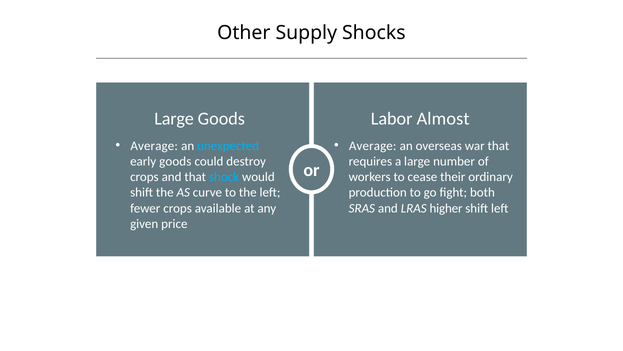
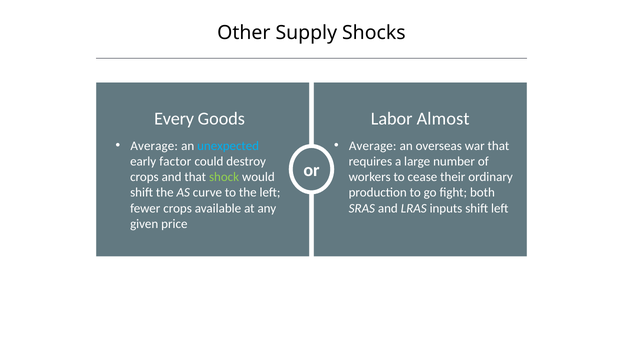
Large at (174, 119): Large -> Every
early goods: goods -> factor
shock colour: light blue -> light green
higher: higher -> inputs
